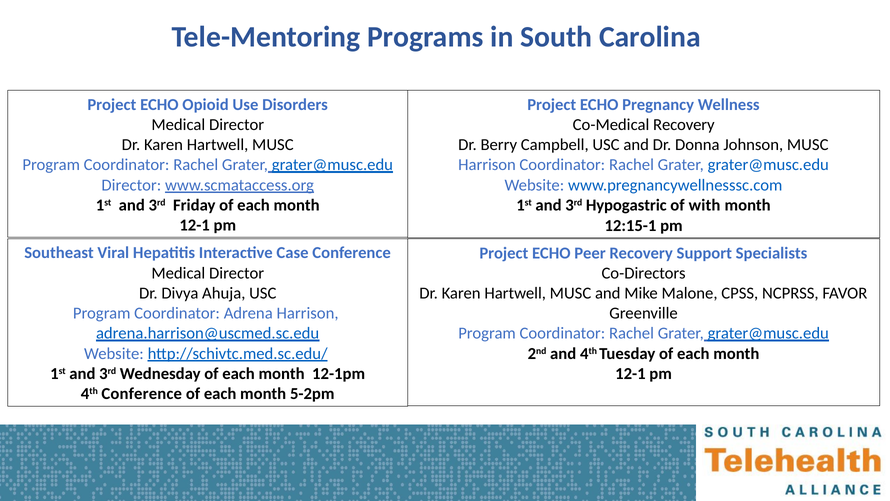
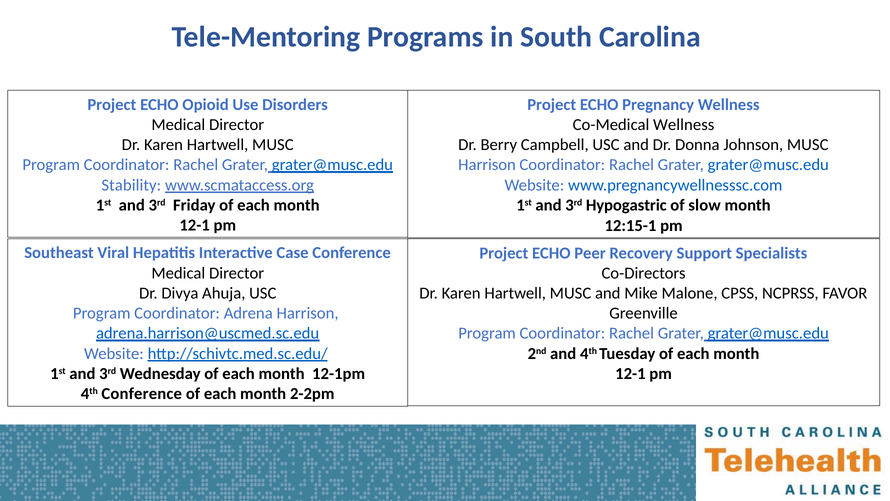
Co-Medical Recovery: Recovery -> Wellness
Director at (131, 185): Director -> Stability
with: with -> slow
5-2pm: 5-2pm -> 2-2pm
